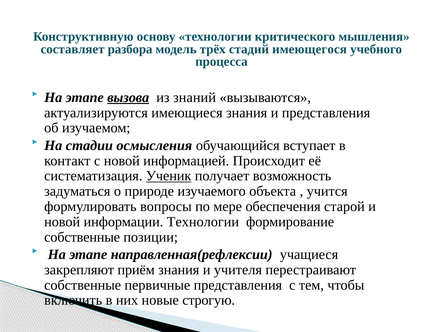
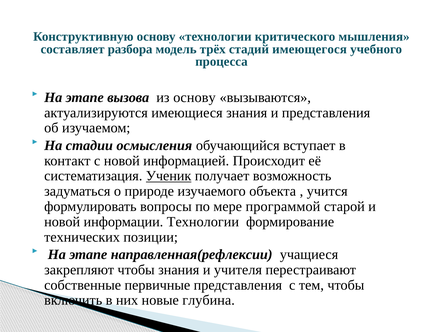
вызова underline: present -> none
из знаний: знаний -> основу
обеспечения: обеспечения -> программой
собственные at (82, 237): собственные -> технических
закрепляют приём: приём -> чтобы
строгую: строгую -> глубина
